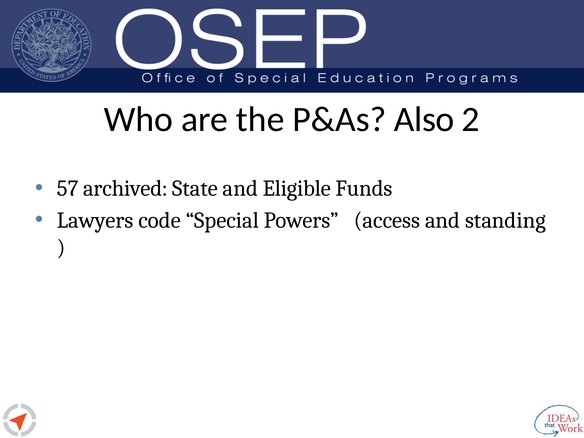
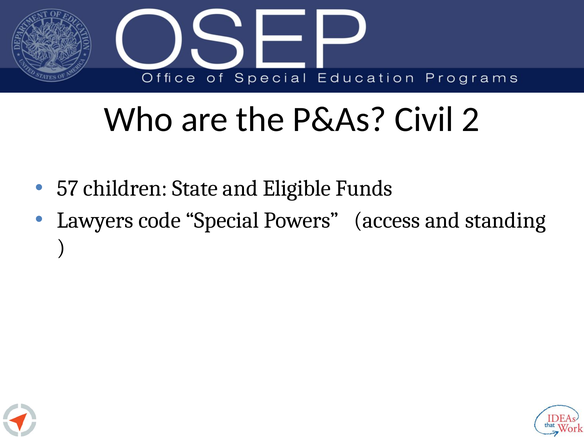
Also: Also -> Civil
archived: archived -> children
